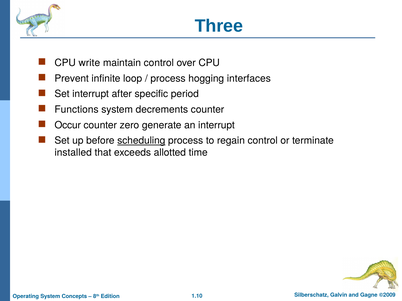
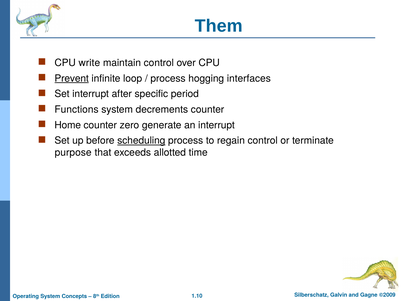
Three: Three -> Them
Prevent underline: none -> present
Occur: Occur -> Home
installed: installed -> purpose
